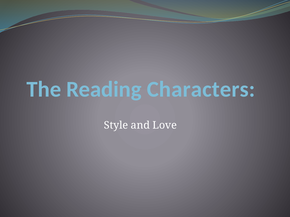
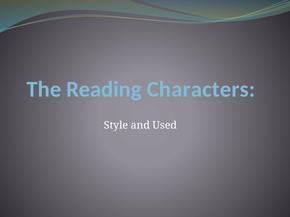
Love: Love -> Used
